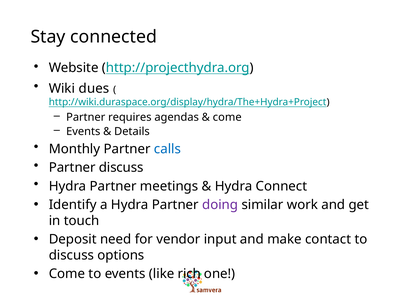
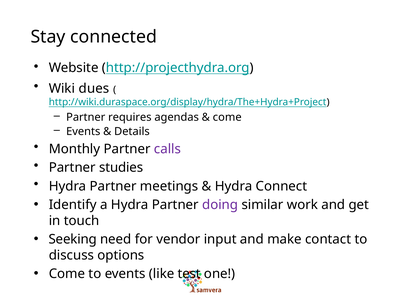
calls colour: blue -> purple
Partner discuss: discuss -> studies
Deposit: Deposit -> Seeking
rich: rich -> test
